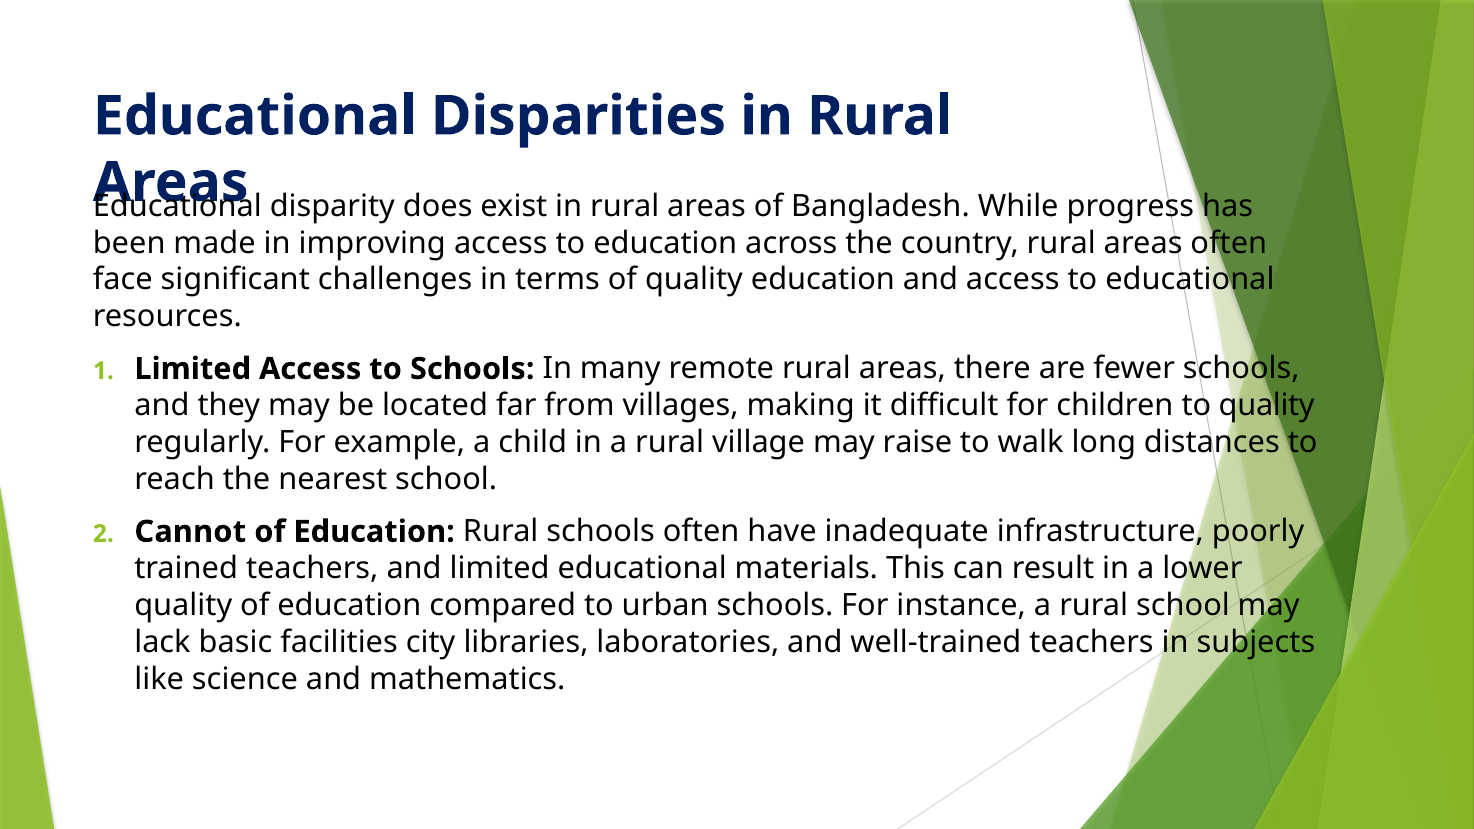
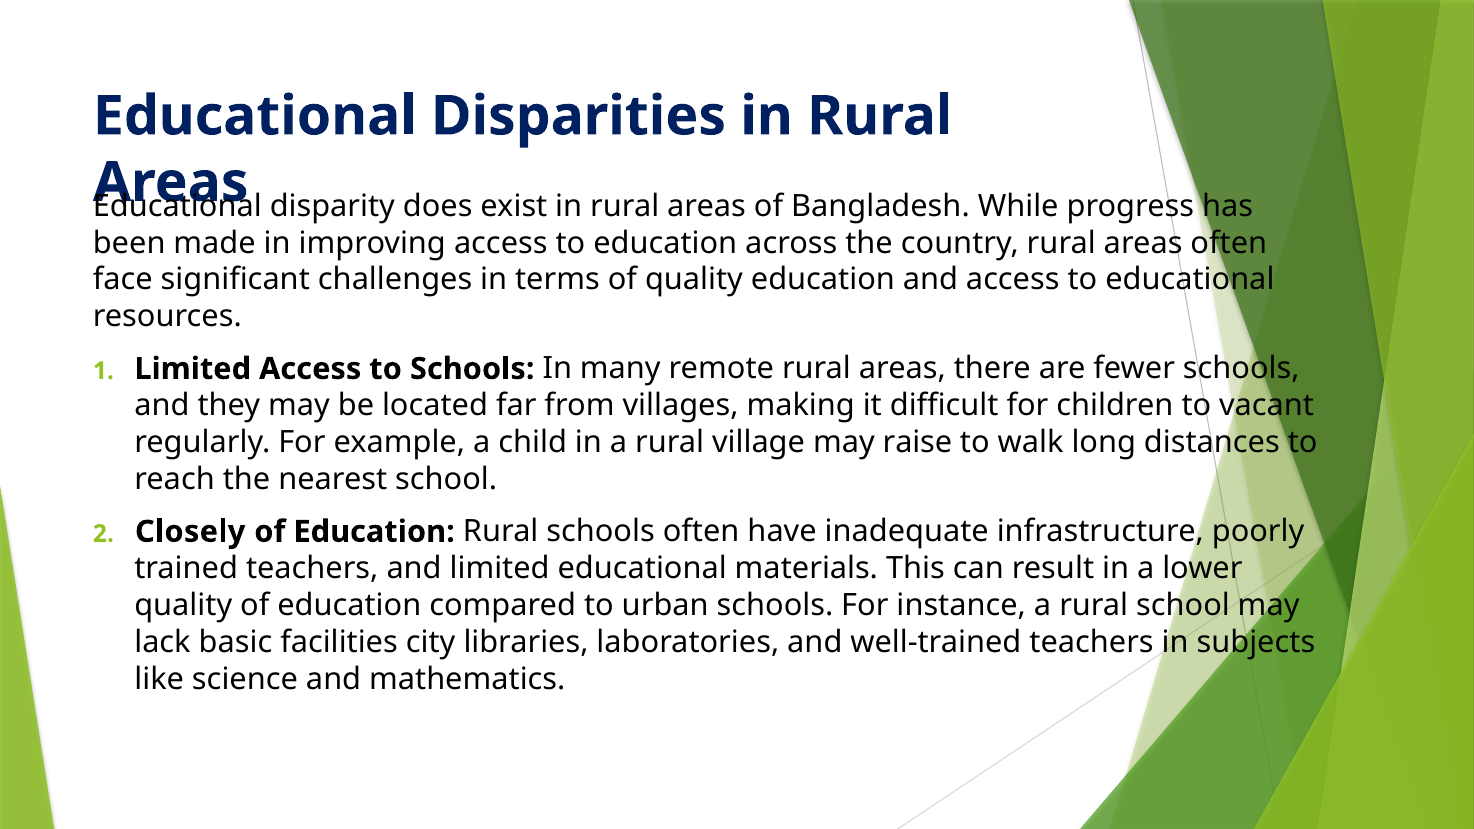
to quality: quality -> vacant
Cannot: Cannot -> Closely
